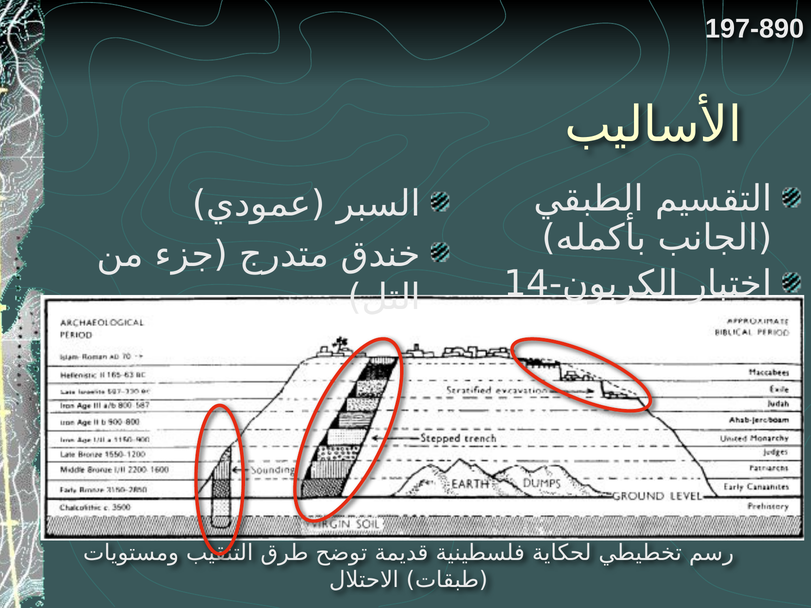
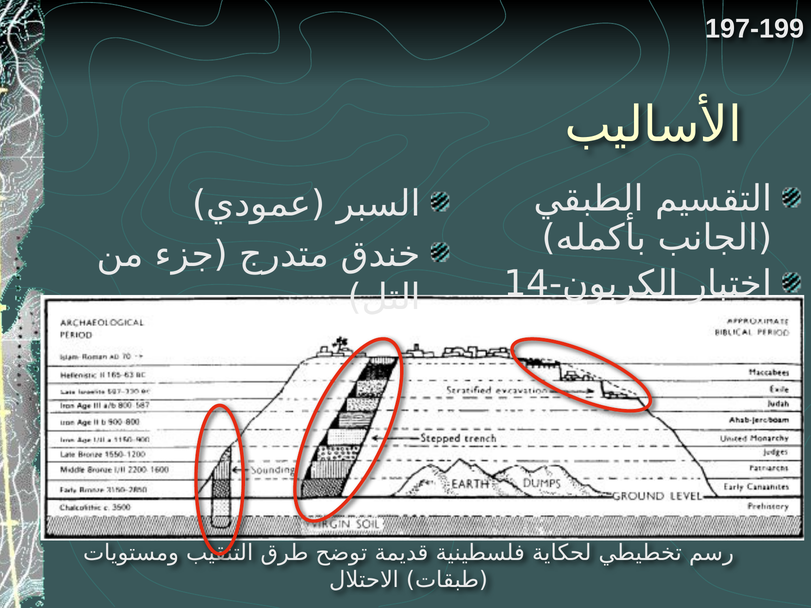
197-890: 197-890 -> 197-199
